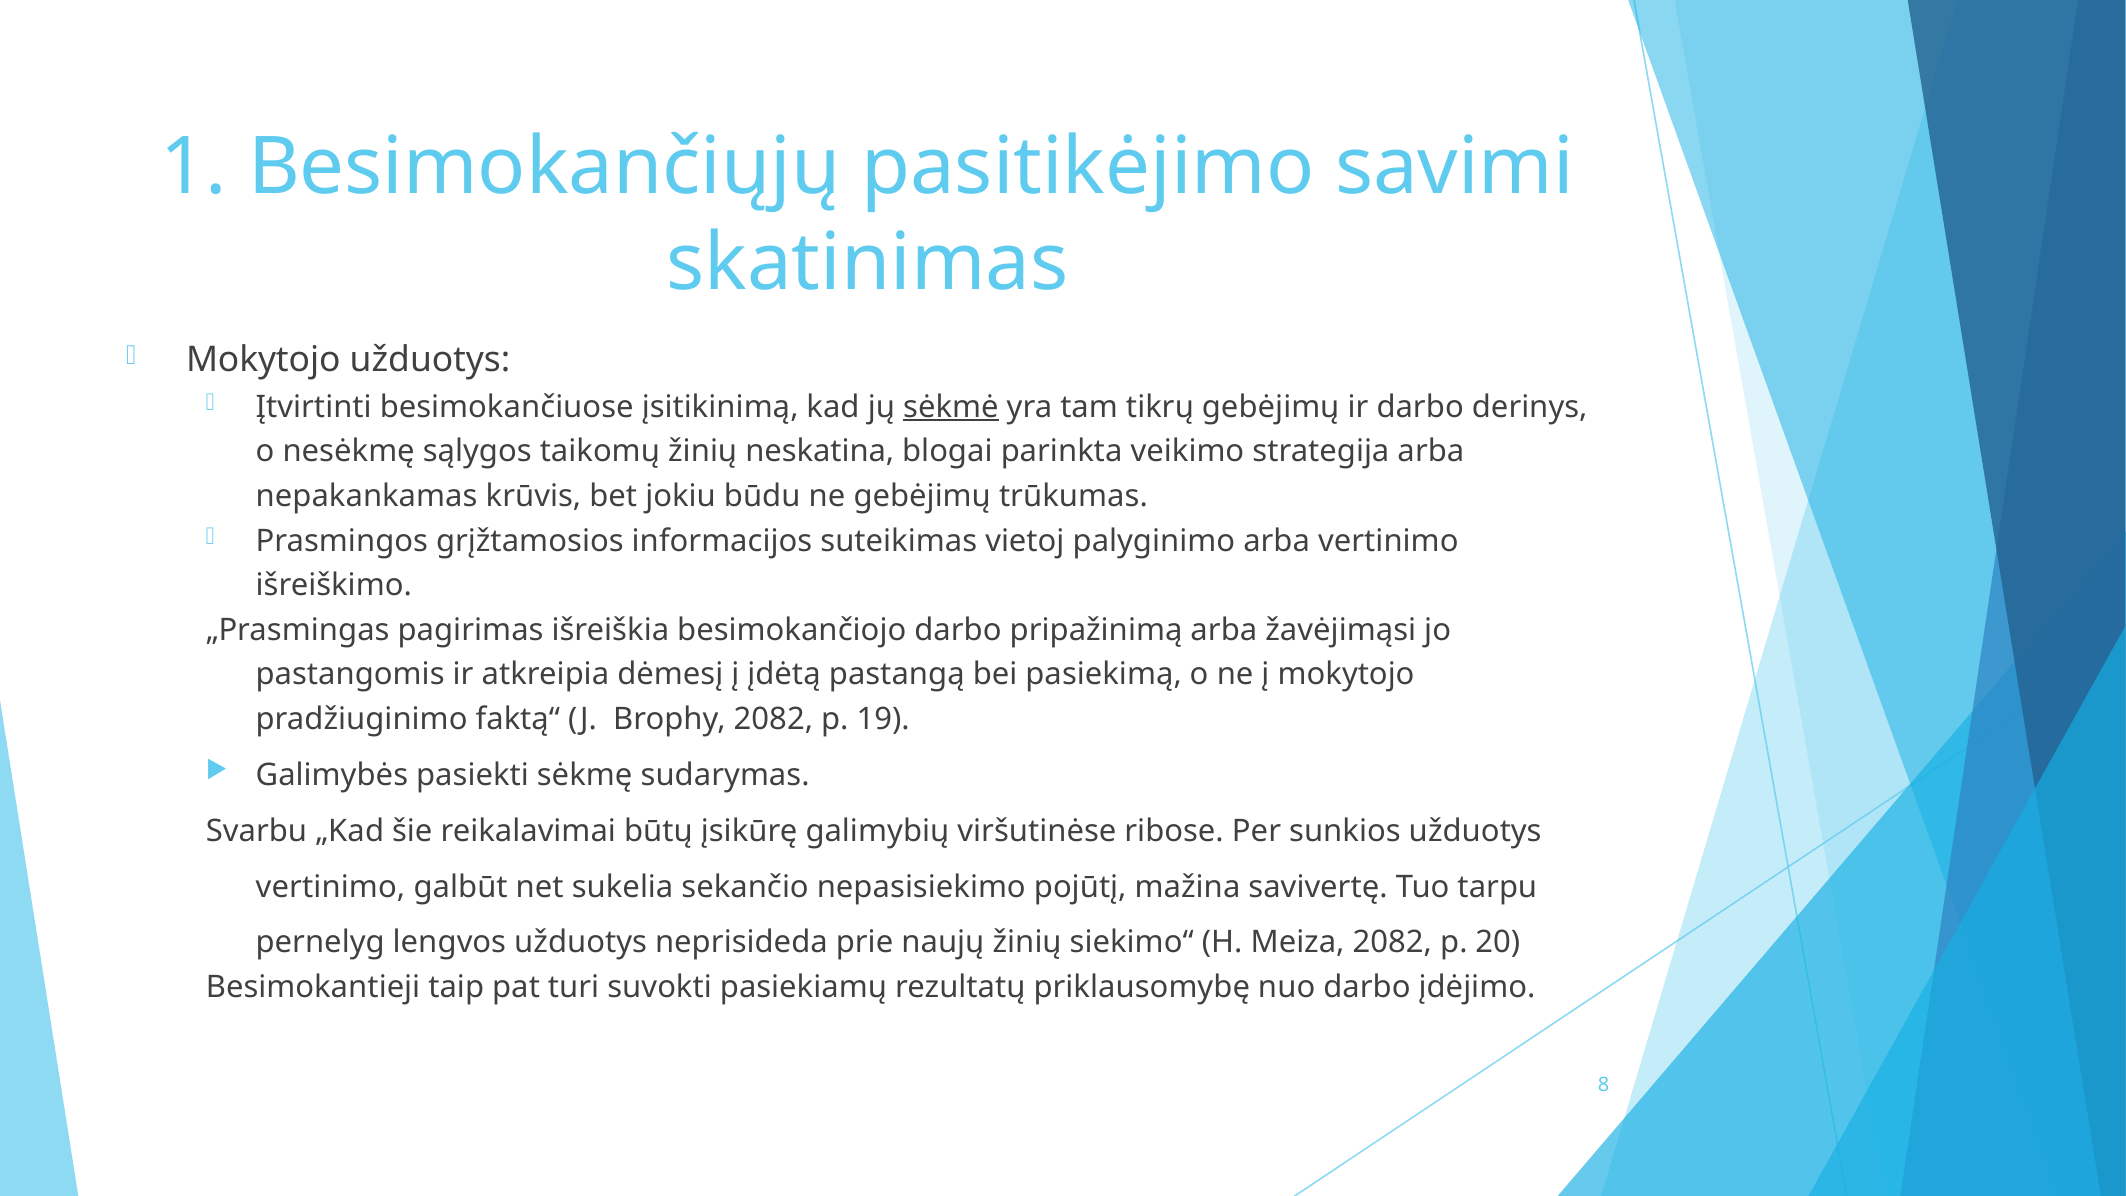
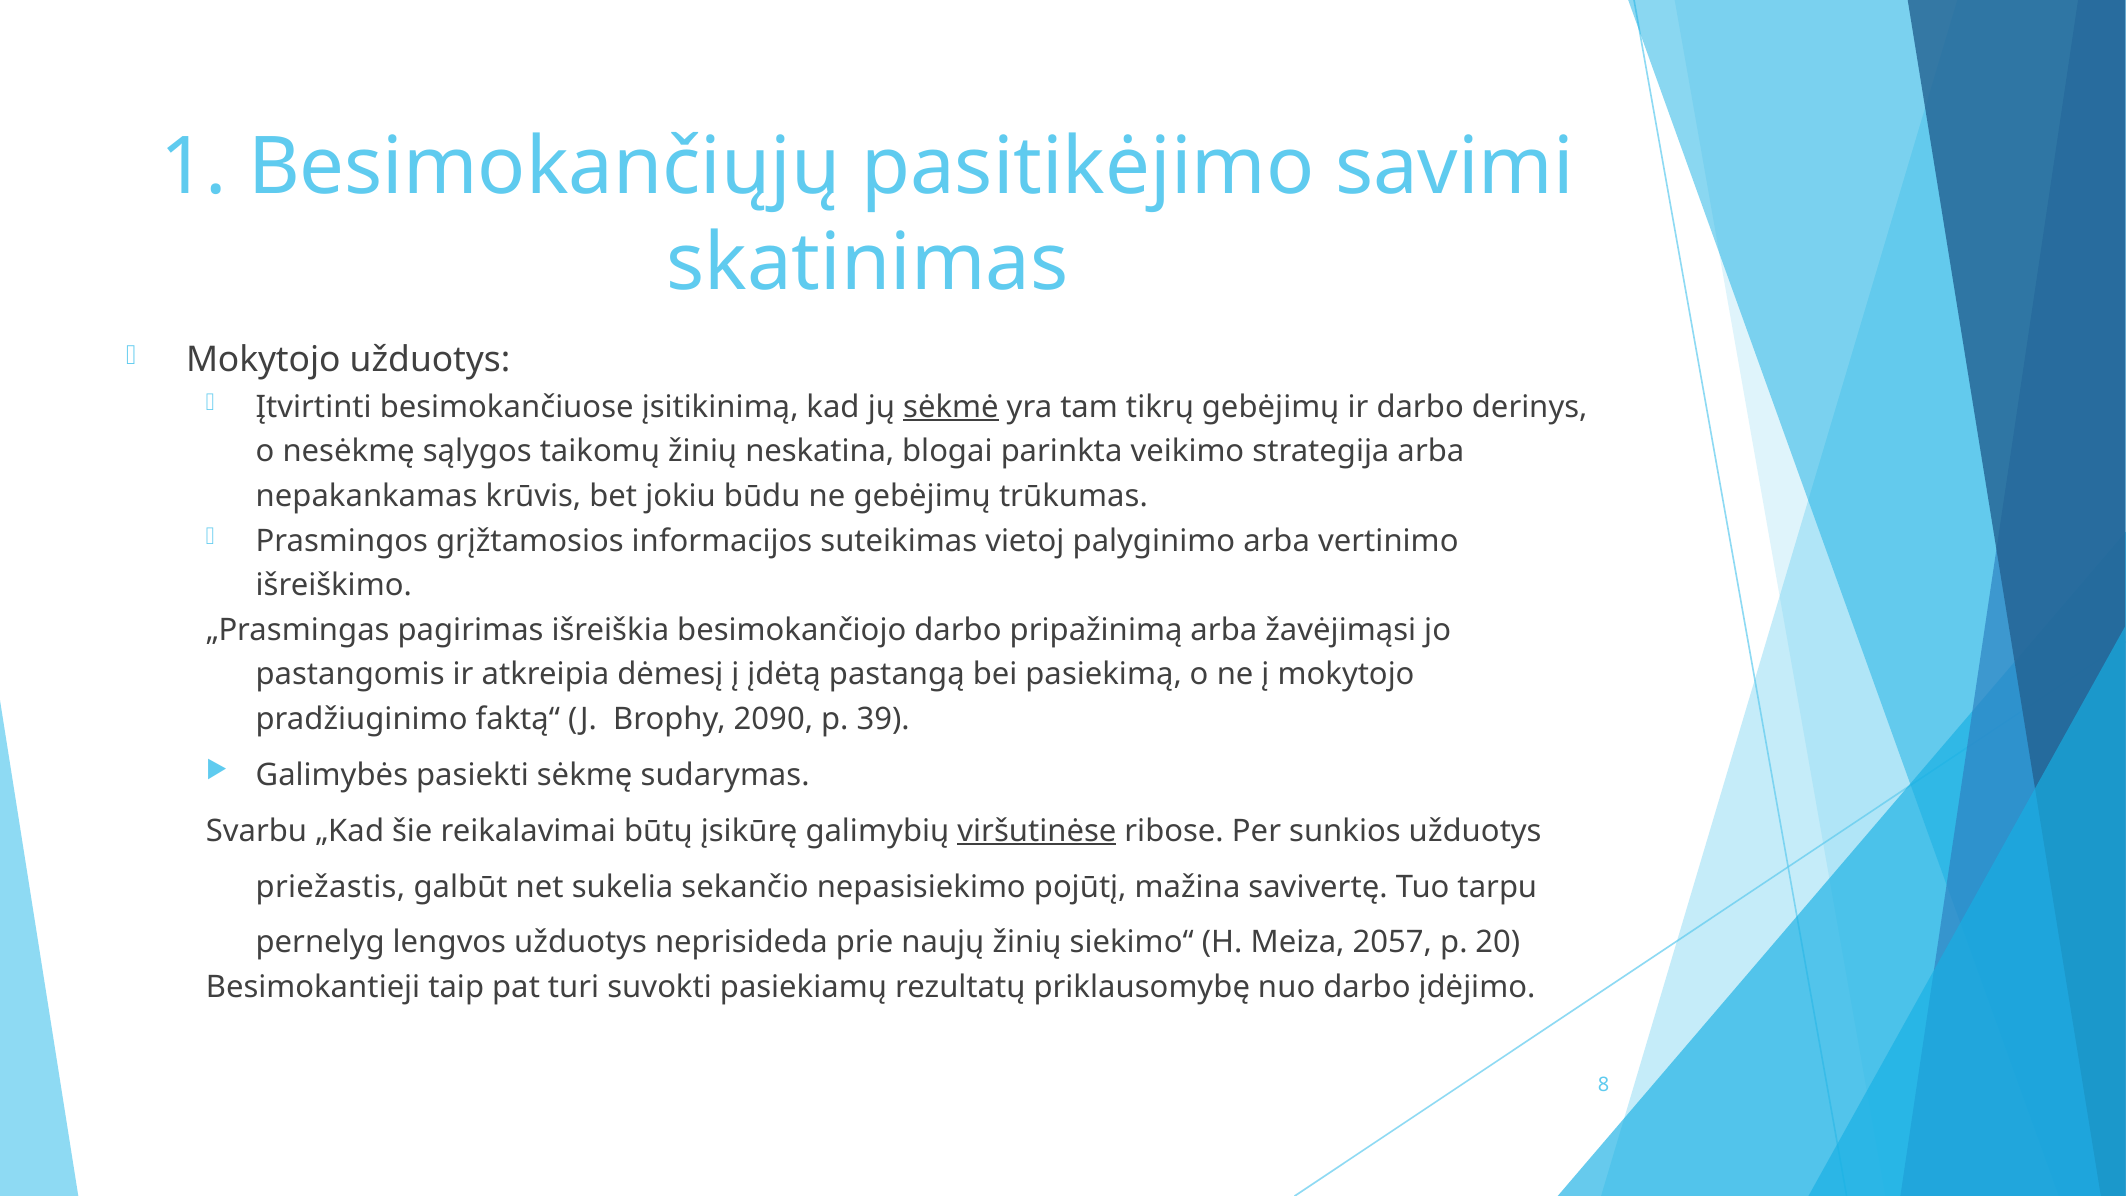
Brophy 2082: 2082 -> 2090
19: 19 -> 39
viršutinėse underline: none -> present
vertinimo at (330, 887): vertinimo -> priežastis
Meiza 2082: 2082 -> 2057
